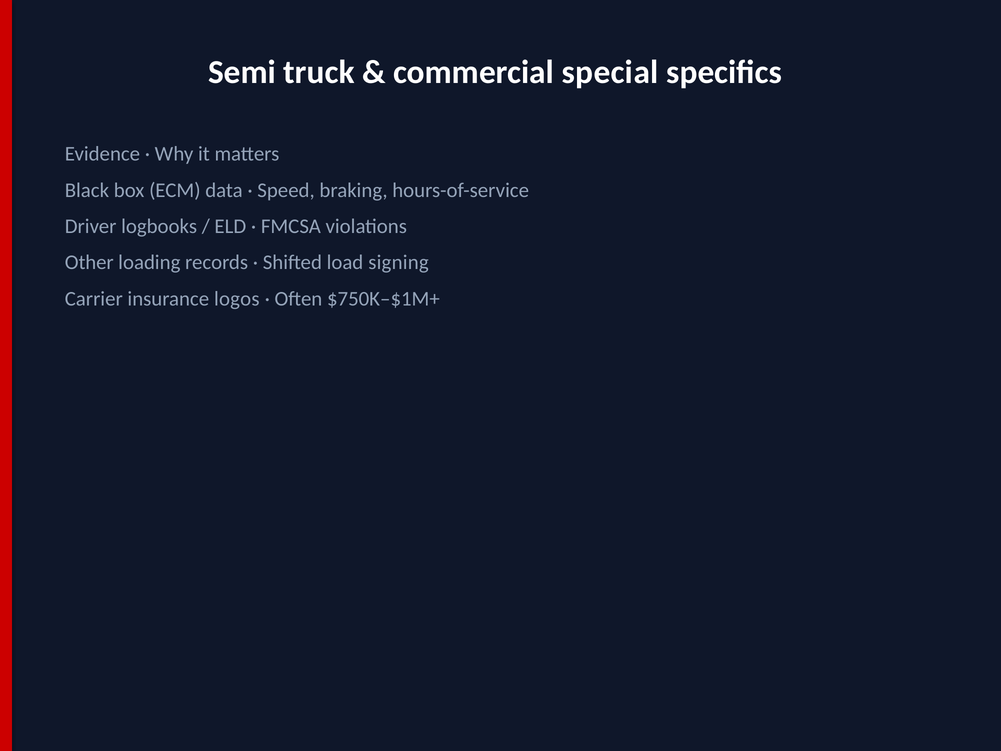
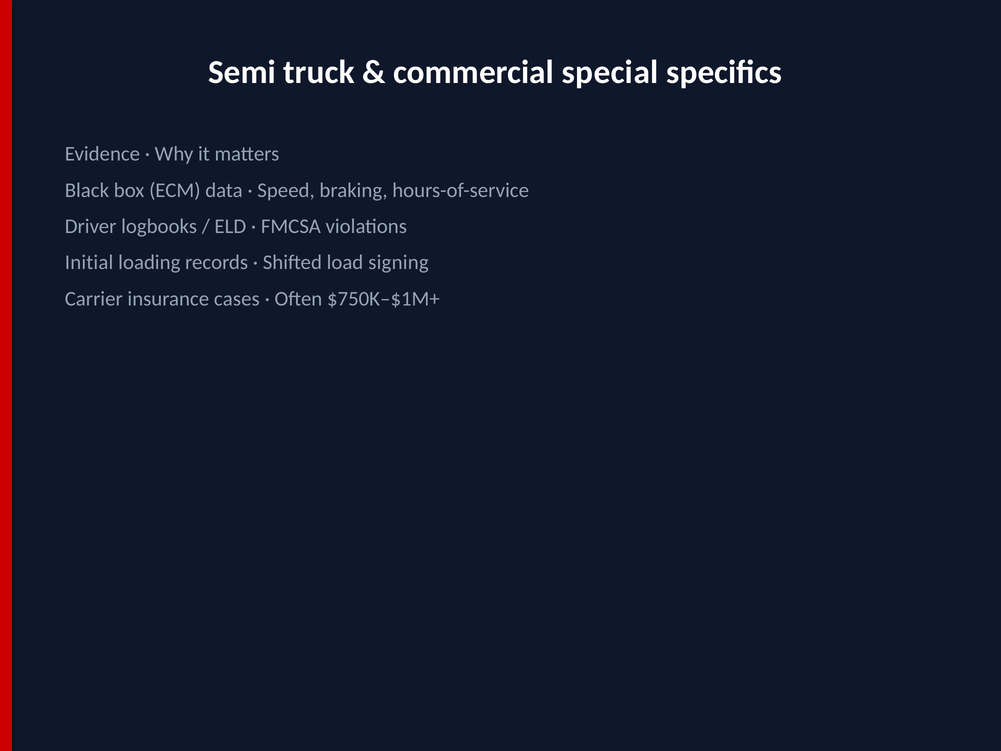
Other: Other -> Initial
logos: logos -> cases
